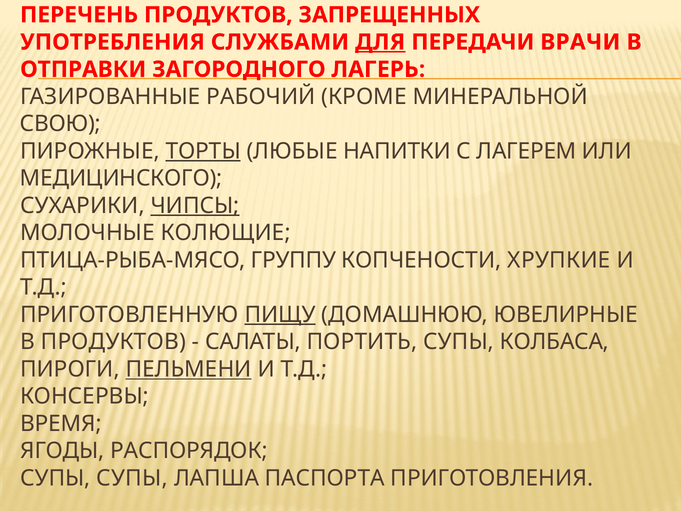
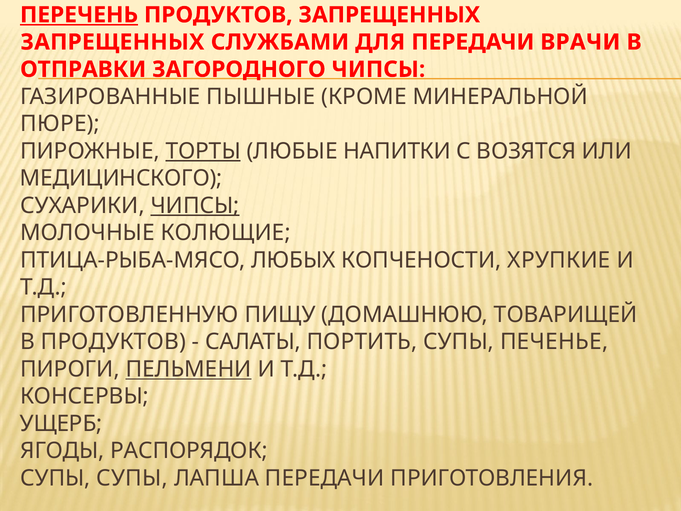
ПЕРЕЧЕНЬ underline: none -> present
УПОТРЕБЛЕНИЯ at (112, 42): УПОТРЕБЛЕНИЯ -> ЗАПРЕЩЕННЫХ
ДЛЯ underline: present -> none
ЗАГОРОДНОГО ЛАГЕРЬ: ЛАГЕРЬ -> ЧИПСЫ
РАБОЧИЙ: РАБОЧИЙ -> ПЫШНЫЕ
СВОЮ: СВОЮ -> ПЮРЕ
ЛАГЕРЕМ: ЛАГЕРЕМ -> ВОЗЯТСЯ
ГРУППУ: ГРУППУ -> ЛЮБЫХ
ПИЩУ underline: present -> none
ЮВЕЛИРНЫЕ: ЮВЕЛИРНЫЕ -> ТОВАРИЩЕЙ
КОЛБАСА: КОЛБАСА -> ПЕЧЕНЬЕ
ВРЕМЯ: ВРЕМЯ -> УЩЕРБ
ЛАПША ПАСПОРТА: ПАСПОРТА -> ПЕРЕДАЧИ
